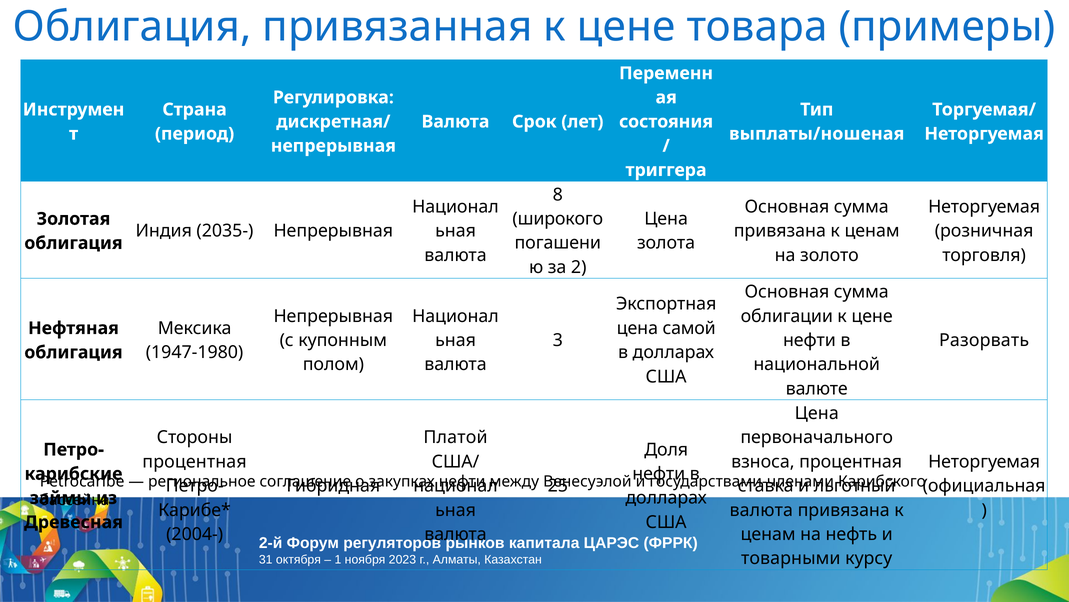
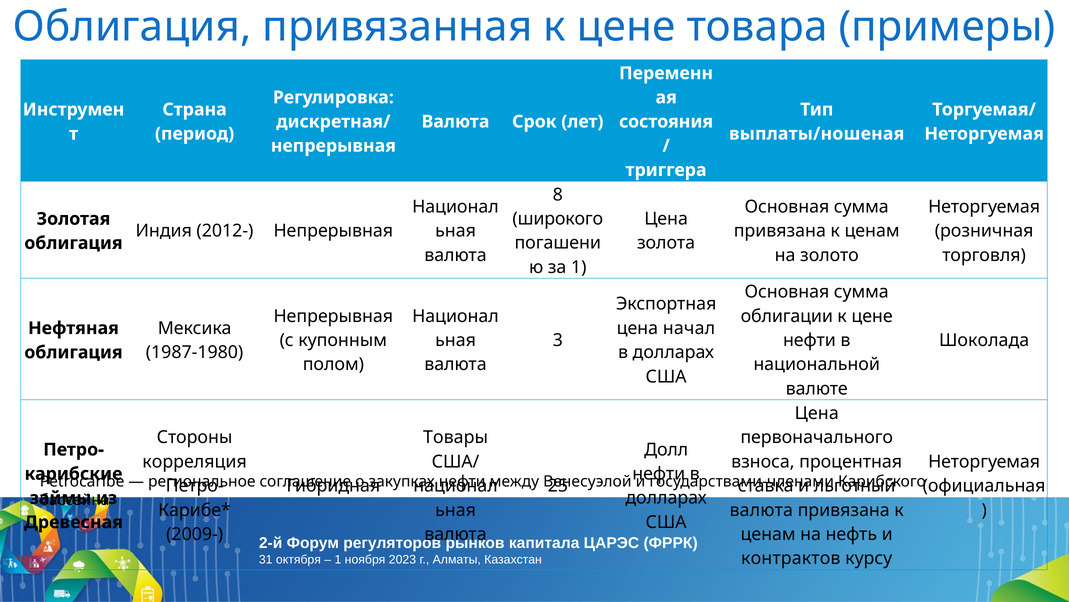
2035-: 2035- -> 2012-
за 2: 2 -> 1
самой: самой -> начал
Разорвать: Разорвать -> Шоколада
1947-1980: 1947-1980 -> 1987-1980
Платой: Платой -> Товары
Доля: Доля -> Долл
процентная at (195, 461): процентная -> корреляция
2004-: 2004- -> 2009-
товарными: товарными -> контрактов
